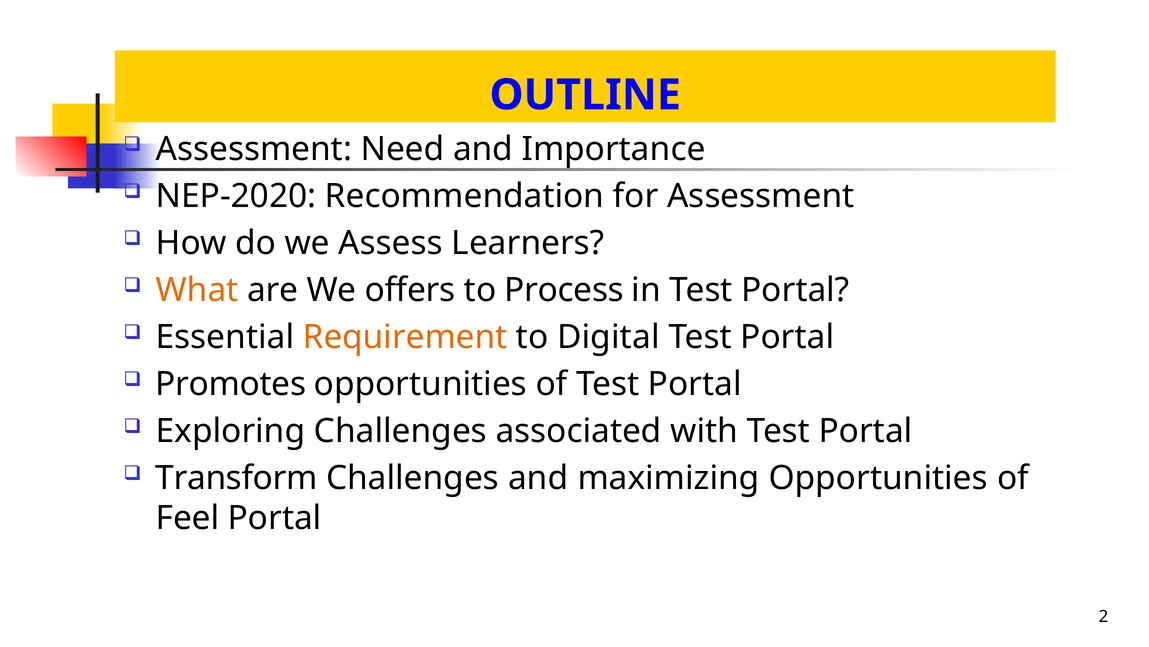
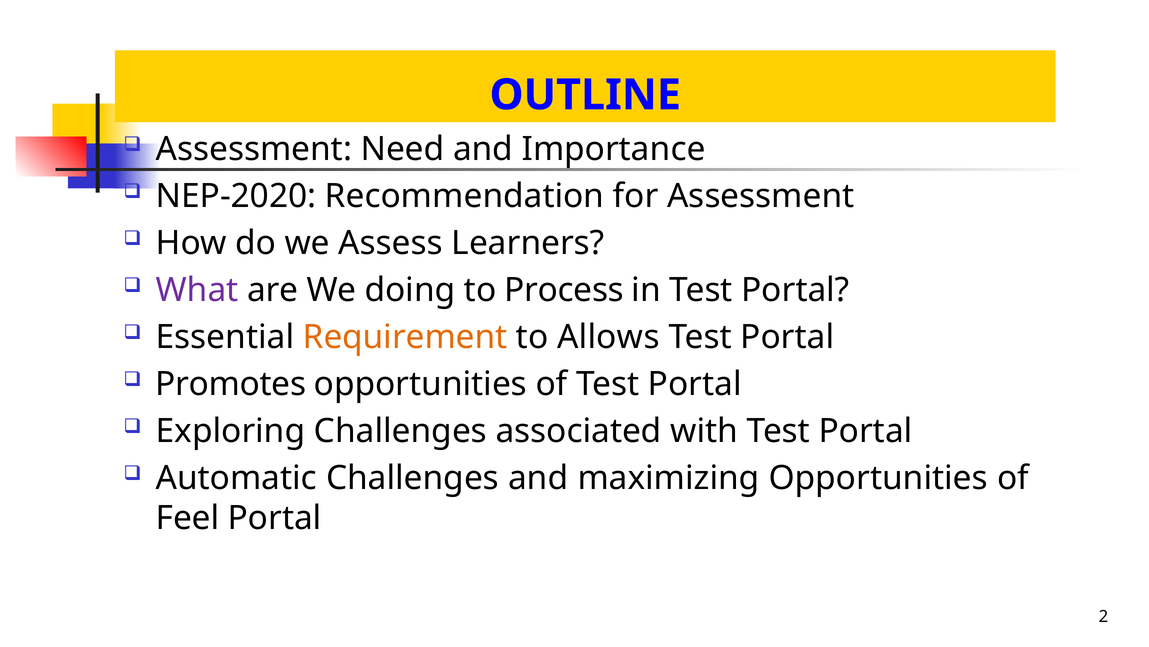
What colour: orange -> purple
offers: offers -> doing
Digital: Digital -> Allows
Transform: Transform -> Automatic
